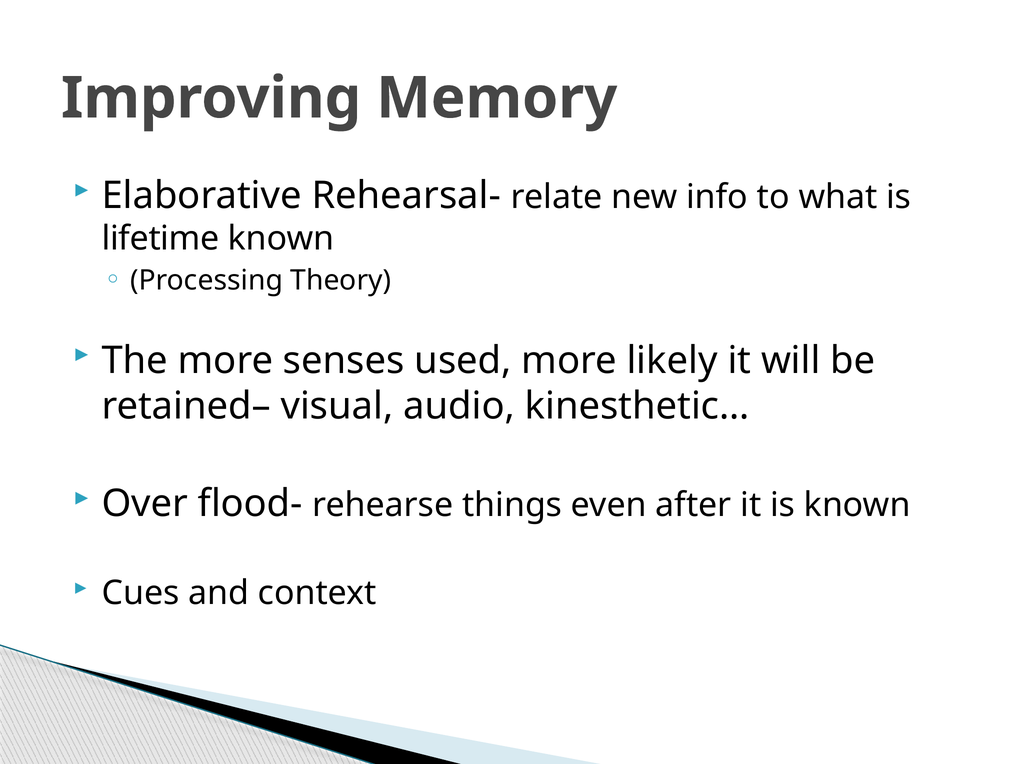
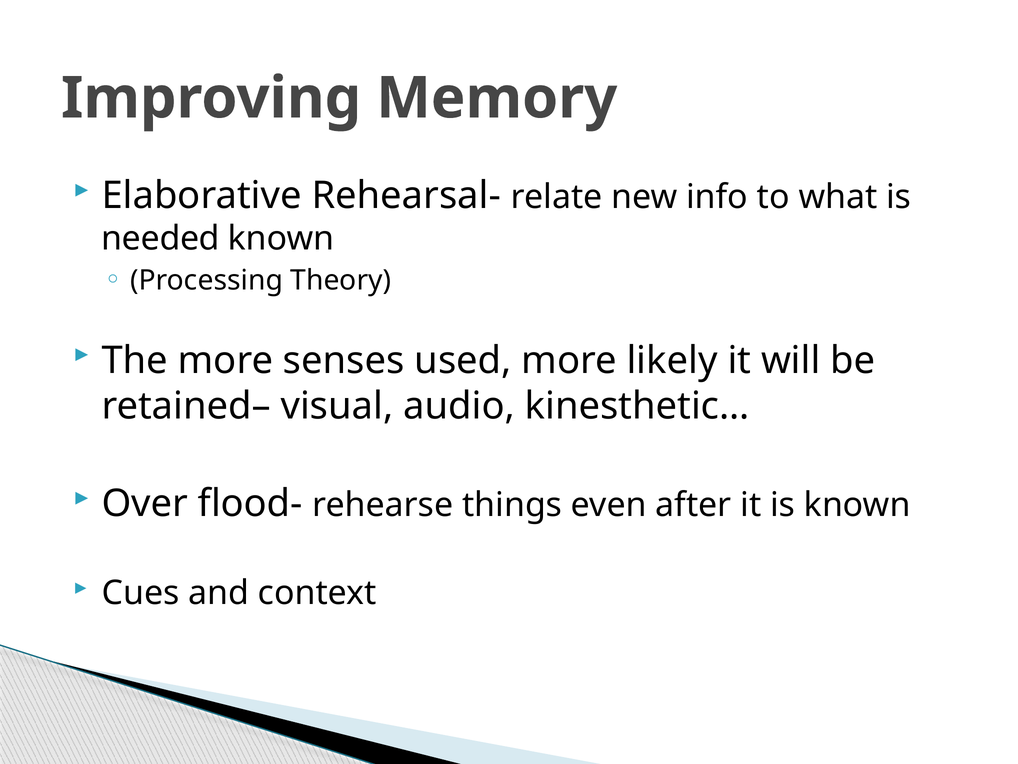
lifetime: lifetime -> needed
